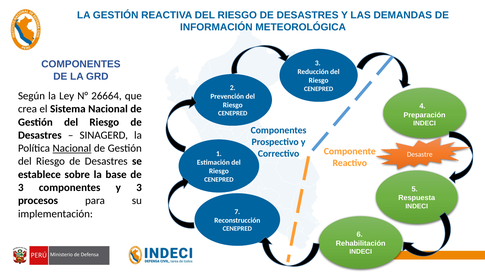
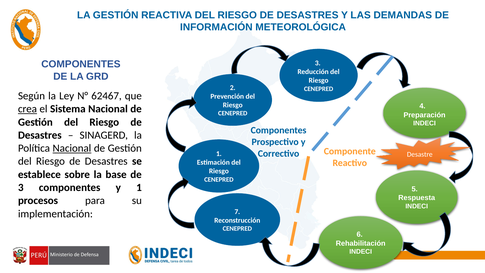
26664: 26664 -> 62467
crea underline: none -> present
y 3: 3 -> 1
